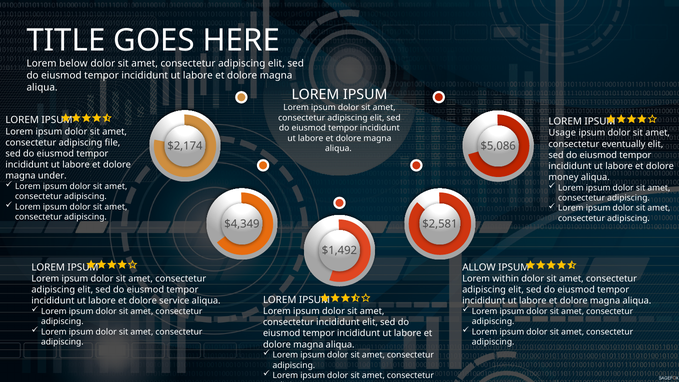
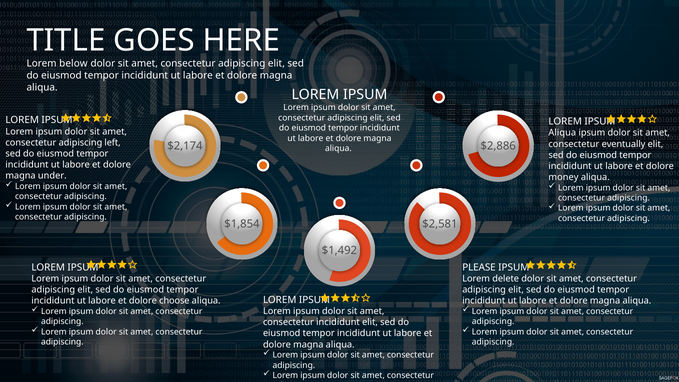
Usage at (562, 133): Usage -> Aliqua
file: file -> left
$5,086: $5,086 -> $2,886
$4,349: $4,349 -> $1,854
ALLOW: ALLOW -> PLEASE
within: within -> delete
service: service -> choose
